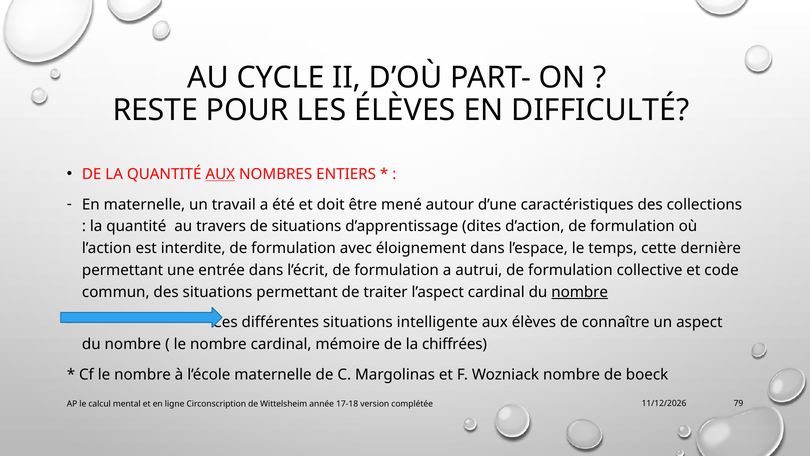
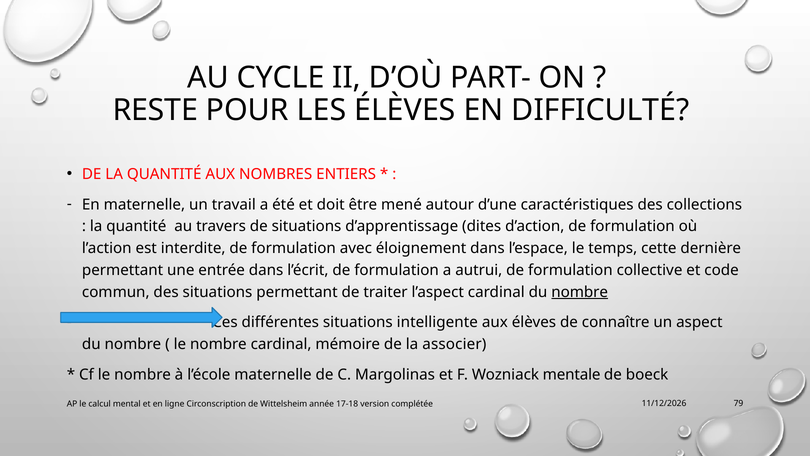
AUX at (220, 174) underline: present -> none
chiffrées: chiffrées -> associer
Wozniack nombre: nombre -> mentale
